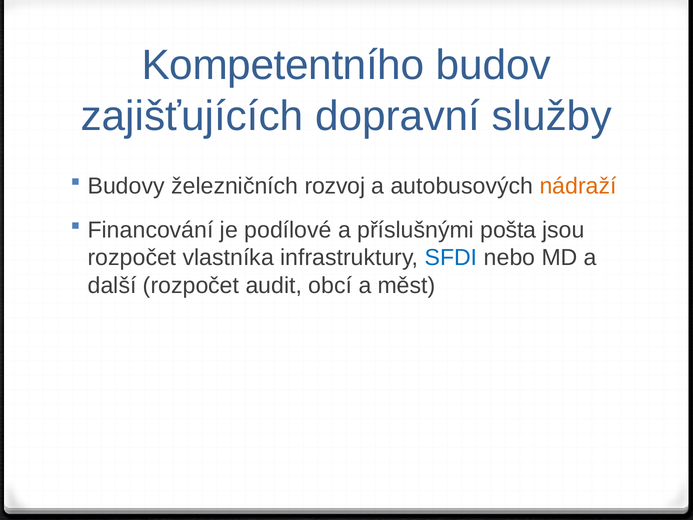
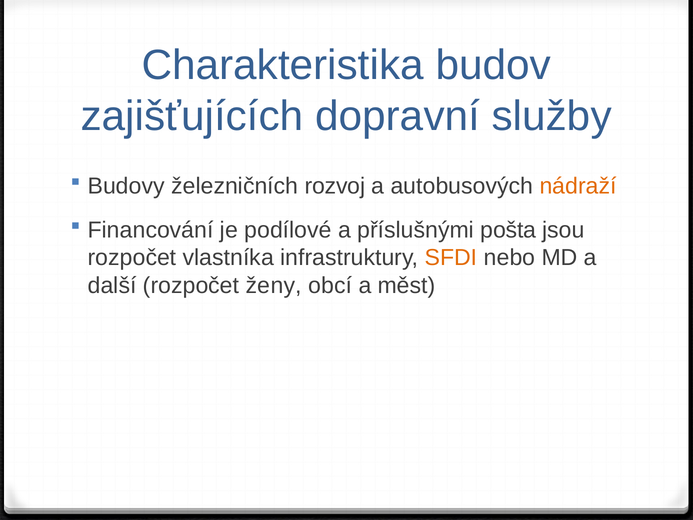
Kompetentního: Kompetentního -> Charakteristika
SFDI colour: blue -> orange
audit: audit -> ženy
